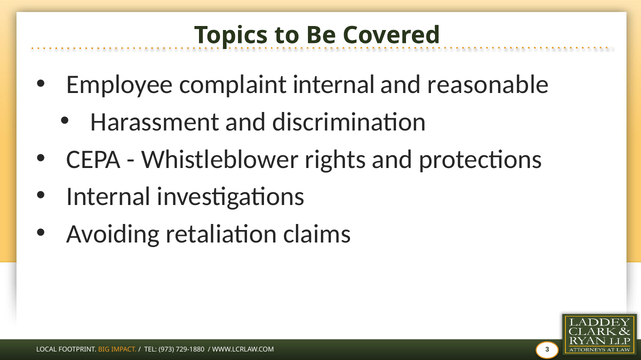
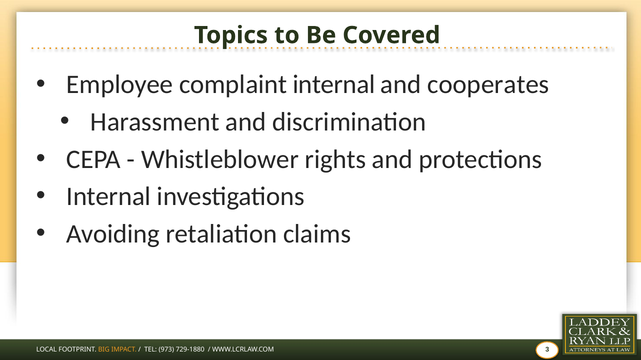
reasonable: reasonable -> cooperates
